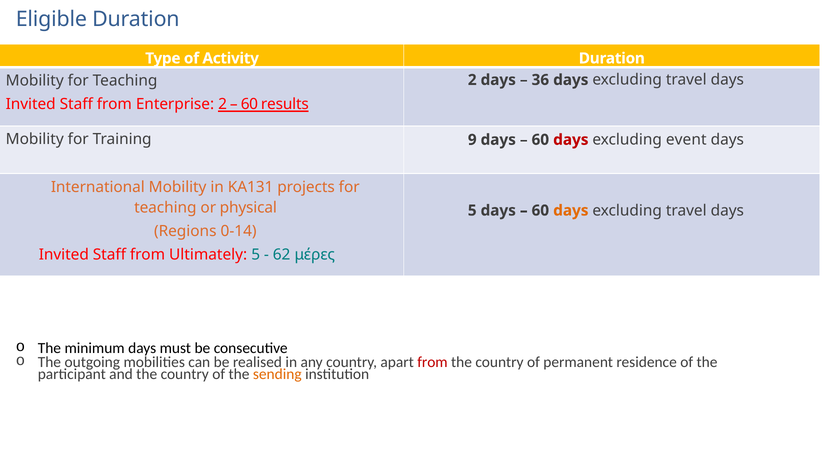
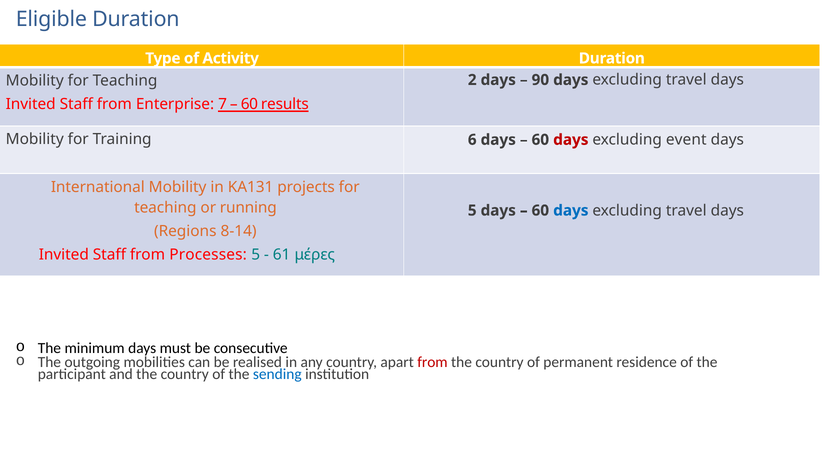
36: 36 -> 90
Enterprise 2: 2 -> 7
9: 9 -> 6
physical: physical -> running
days at (571, 211) colour: orange -> blue
0-14: 0-14 -> 8-14
Ultimately: Ultimately -> Processes
62: 62 -> 61
sending colour: orange -> blue
